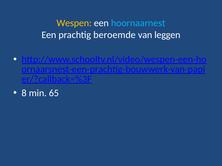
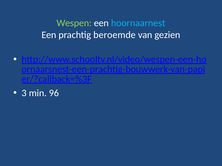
Wespen colour: yellow -> light green
leggen: leggen -> gezien
8: 8 -> 3
65: 65 -> 96
